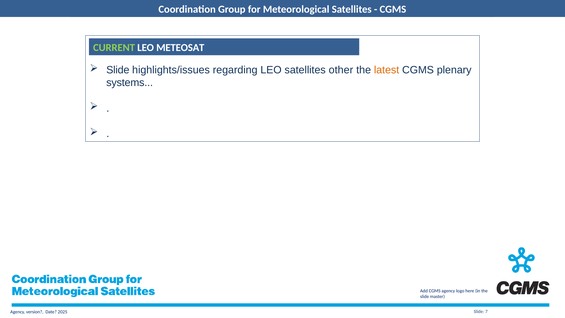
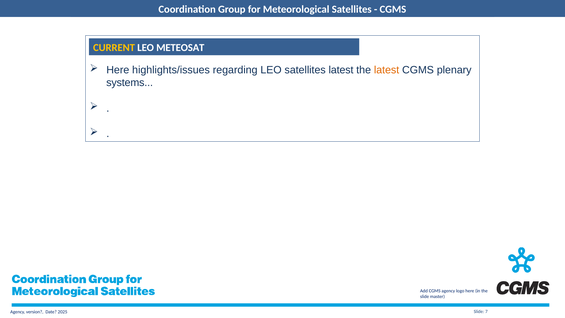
CURRENT colour: light green -> yellow
Slide at (118, 70): Slide -> Here
satellites other: other -> latest
